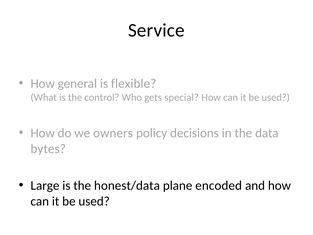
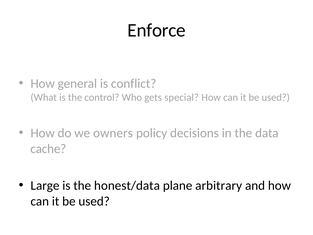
Service: Service -> Enforce
flexible: flexible -> conflict
bytes: bytes -> cache
encoded: encoded -> arbitrary
